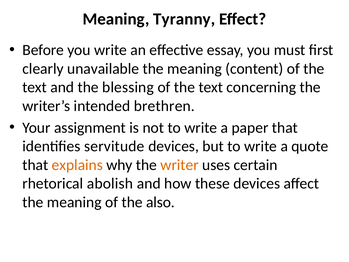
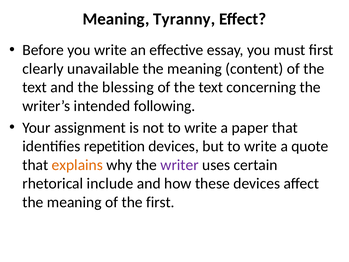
brethren: brethren -> following
servitude: servitude -> repetition
writer colour: orange -> purple
abolish: abolish -> include
the also: also -> first
